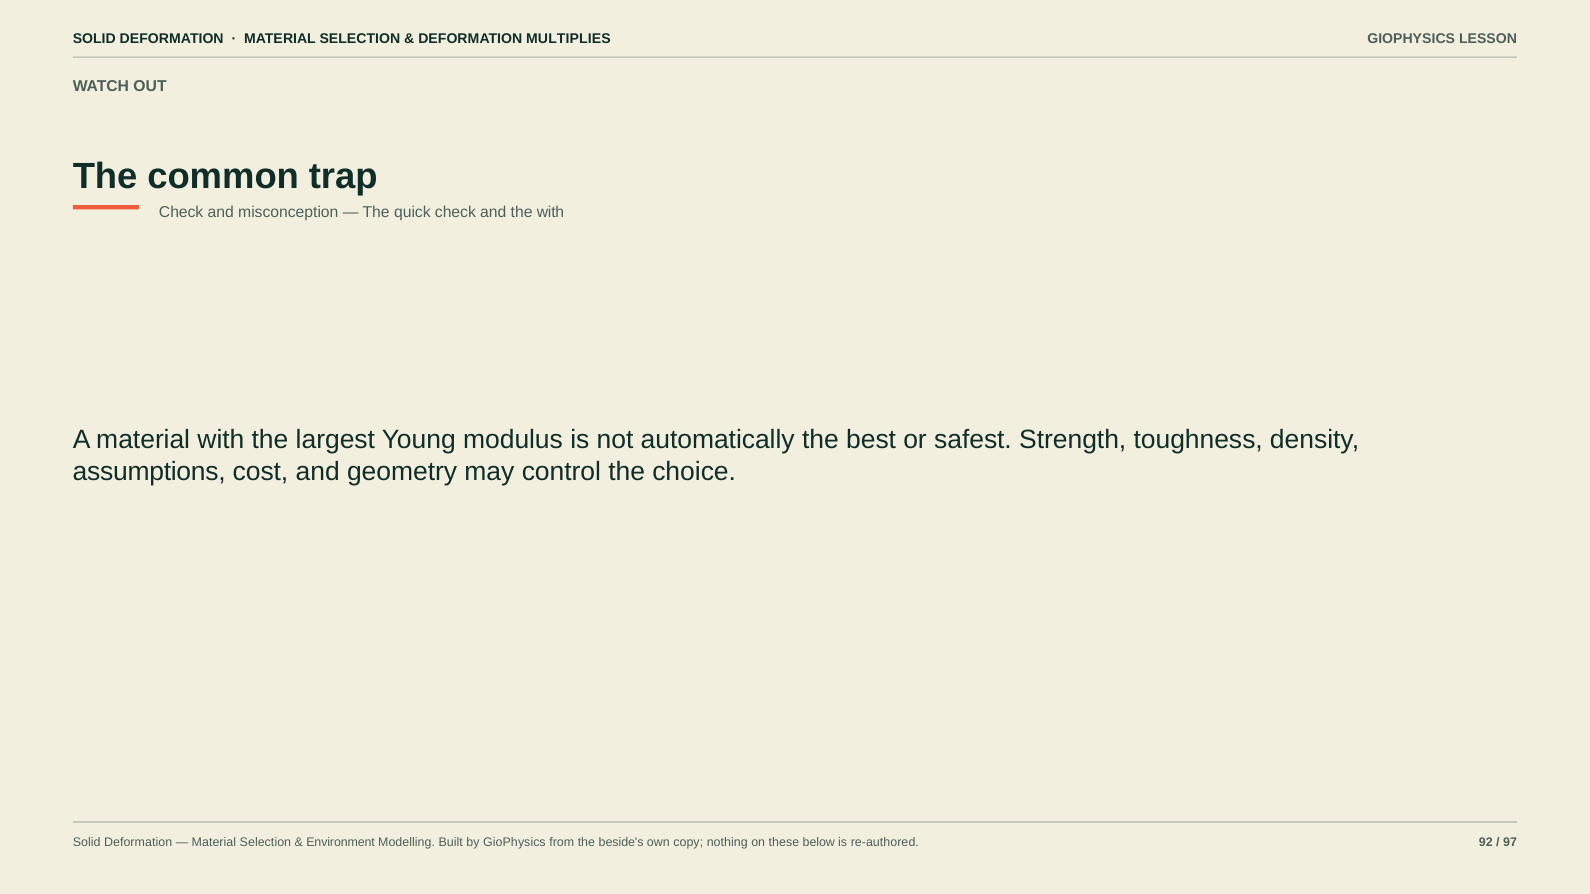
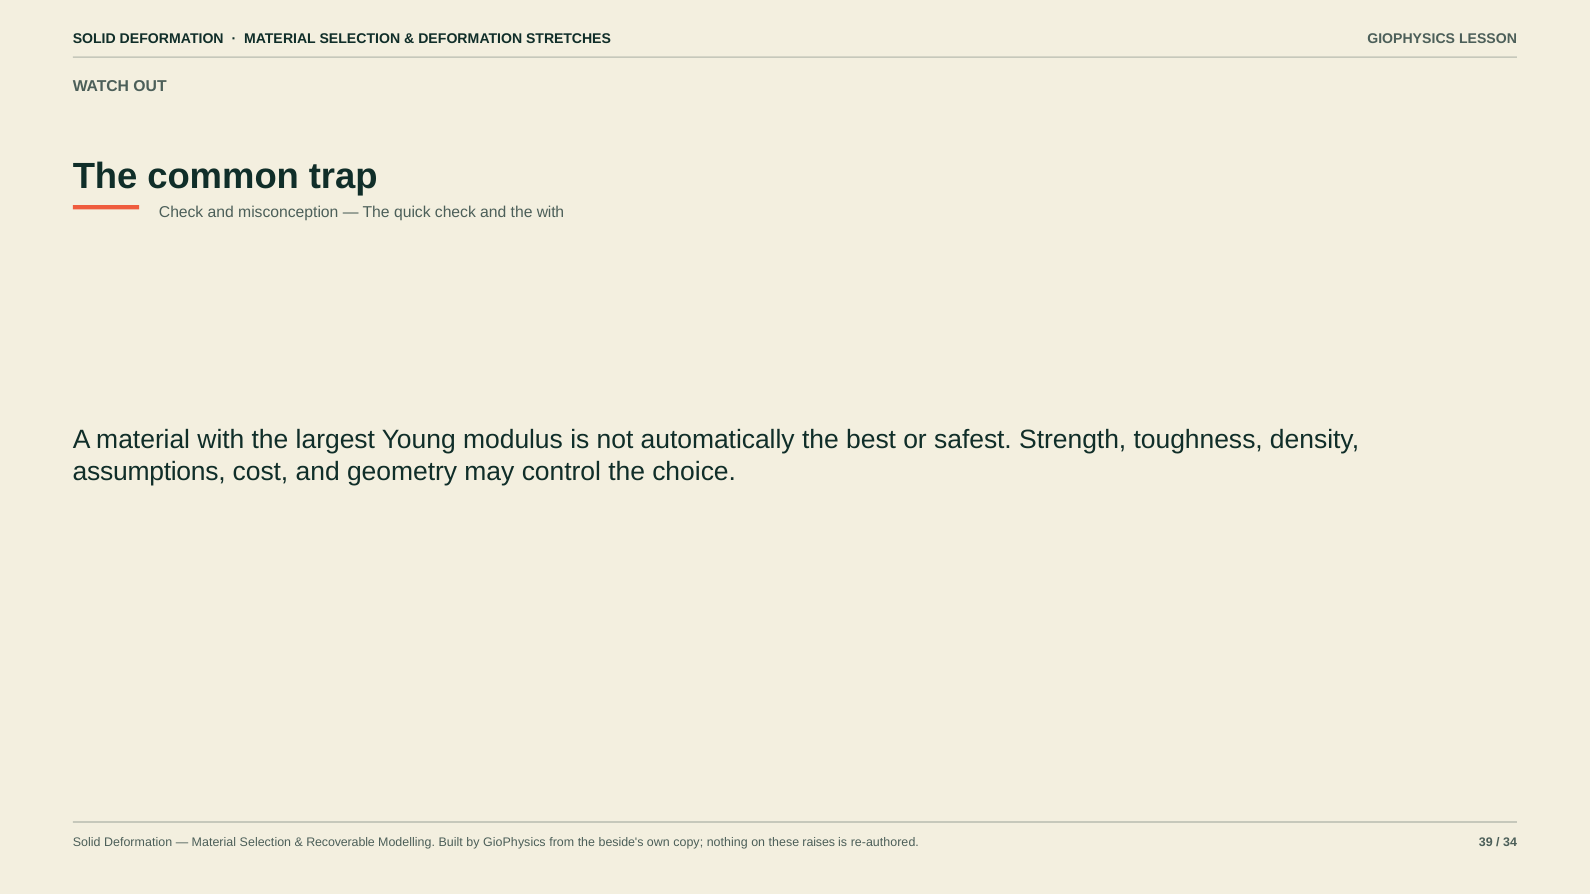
MULTIPLIES: MULTIPLIES -> STRETCHES
Environment: Environment -> Recoverable
below: below -> raises
92: 92 -> 39
97: 97 -> 34
